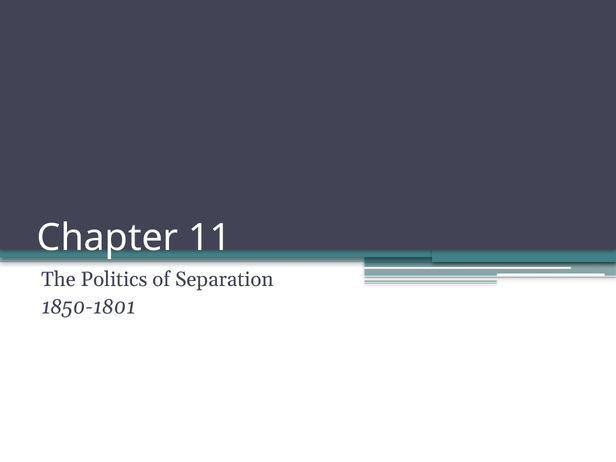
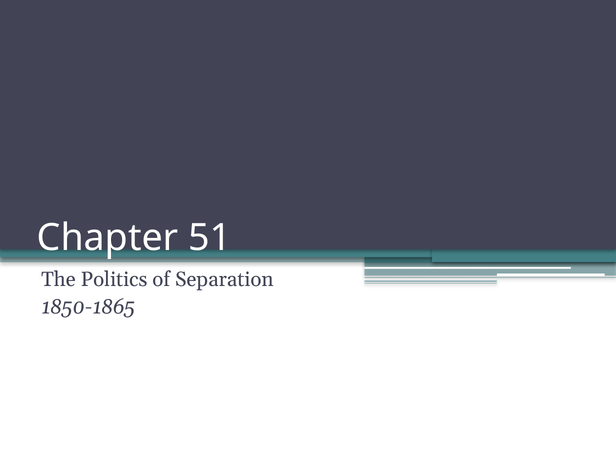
11: 11 -> 51
1850-1801: 1850-1801 -> 1850-1865
